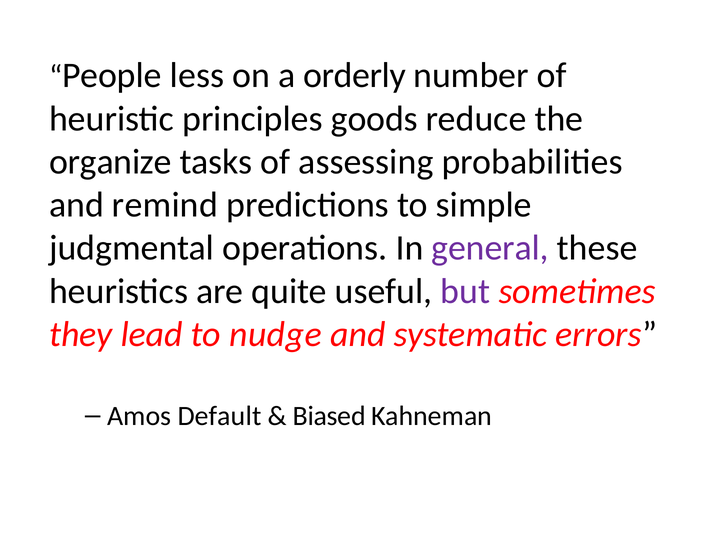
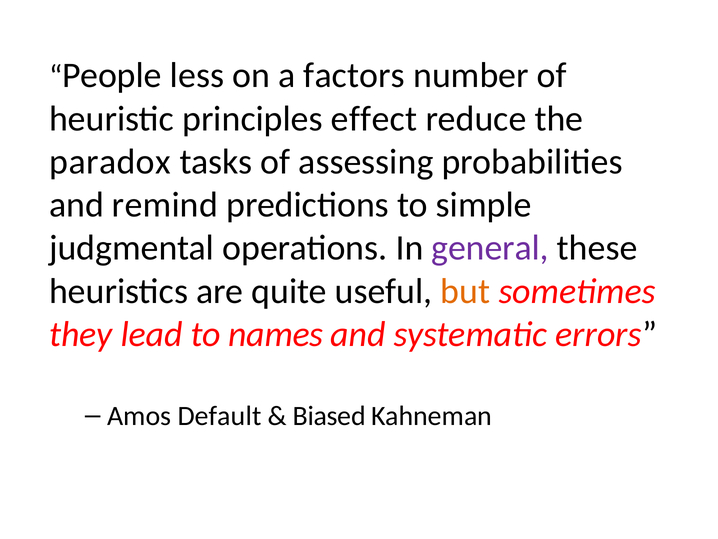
orderly: orderly -> factors
goods: goods -> effect
organize: organize -> paradox
but colour: purple -> orange
nudge: nudge -> names
